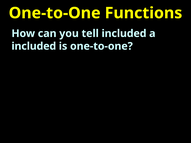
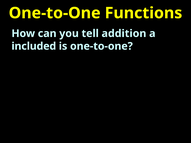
tell included: included -> addition
